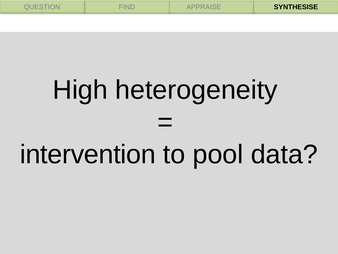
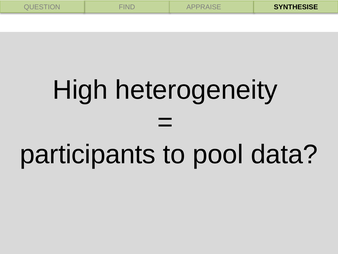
intervention: intervention -> participants
